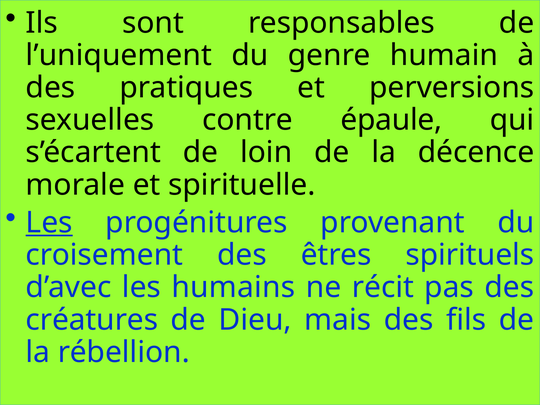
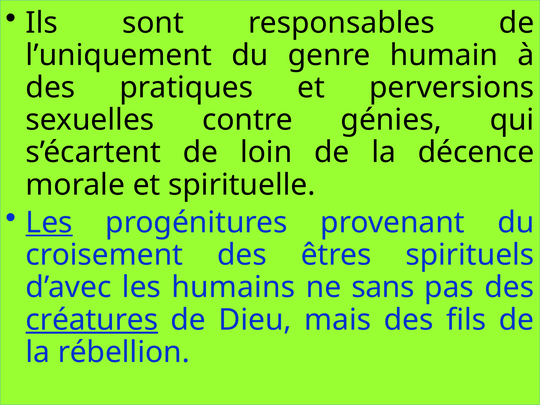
épaule: épaule -> génies
récit: récit -> sans
créatures underline: none -> present
